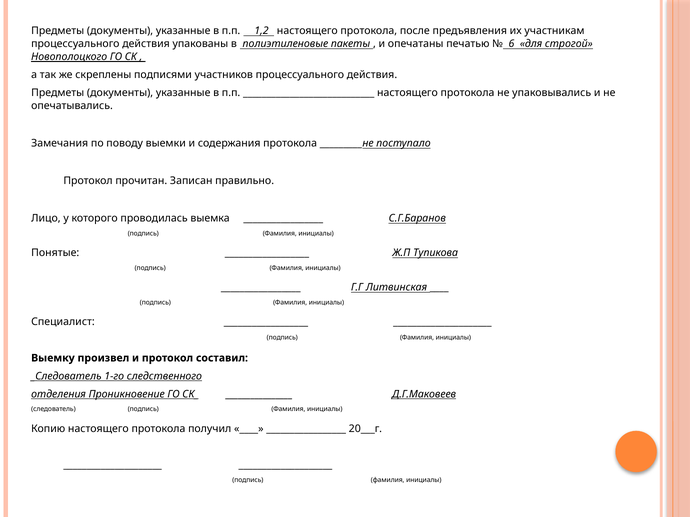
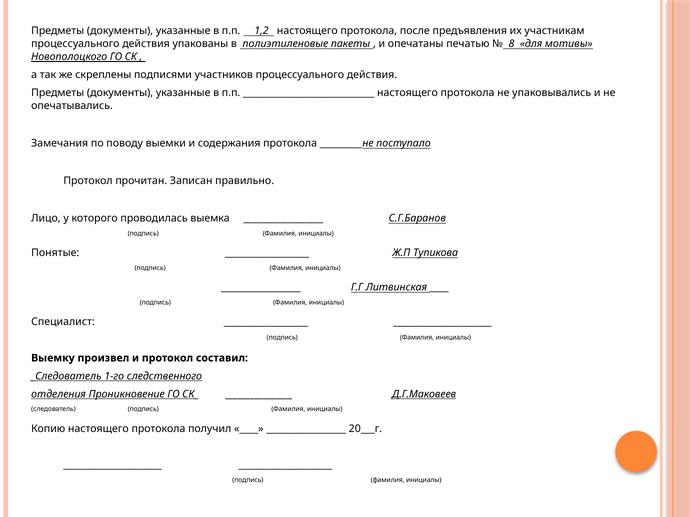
6: 6 -> 8
строгой: строгой -> мотивы
